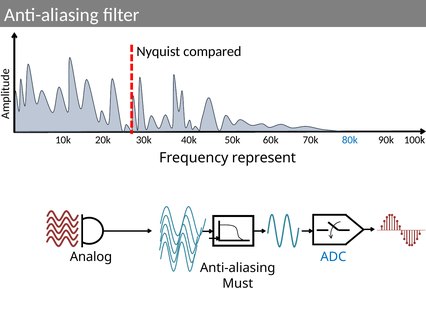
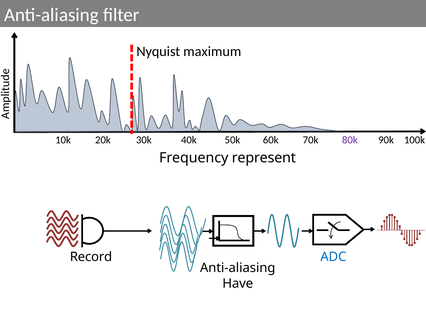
compared: compared -> maximum
80k colour: blue -> purple
Analog: Analog -> Record
Must: Must -> Have
